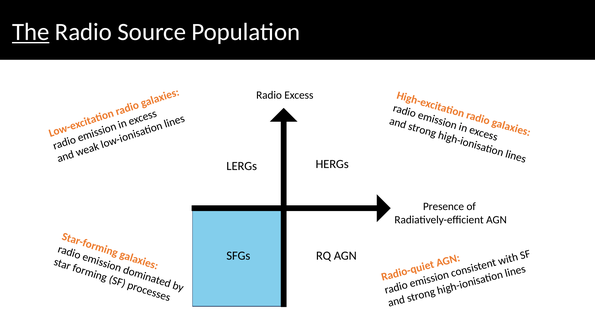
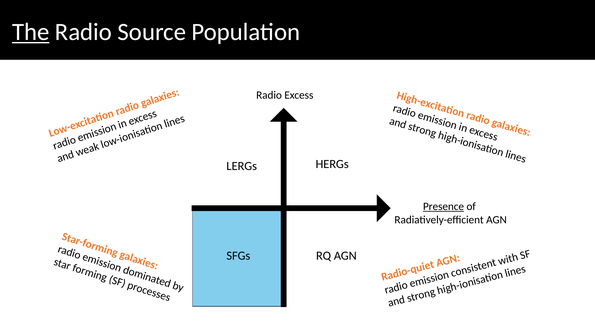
Presence underline: none -> present
